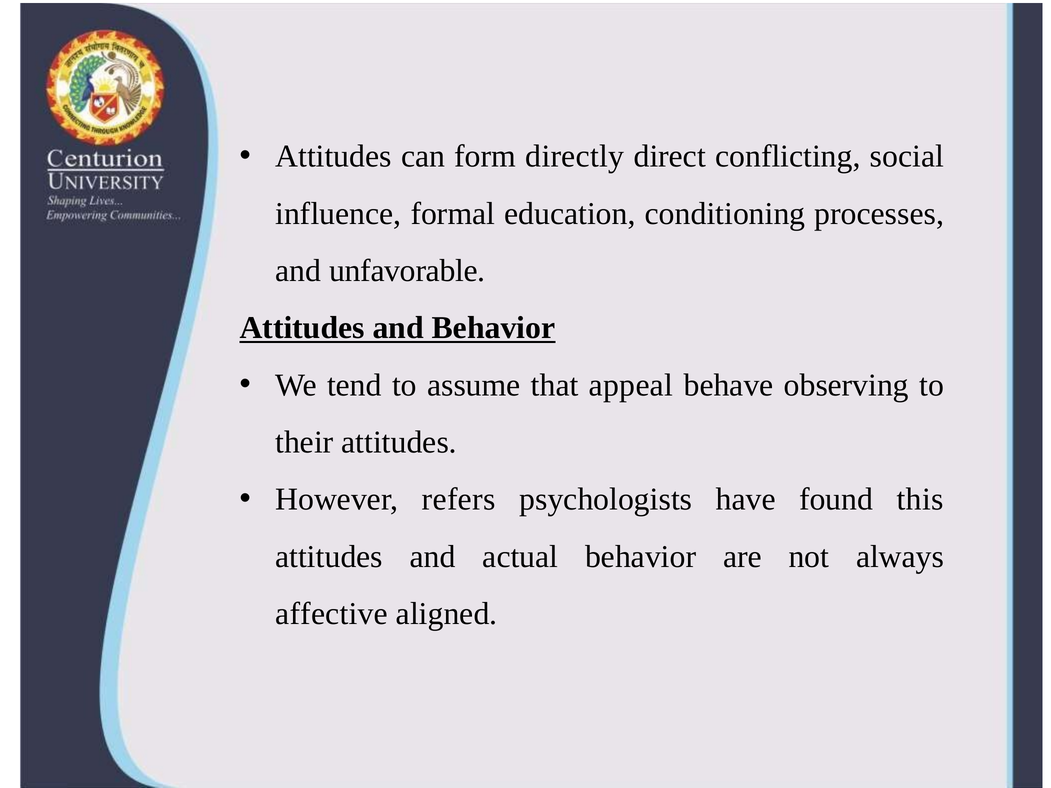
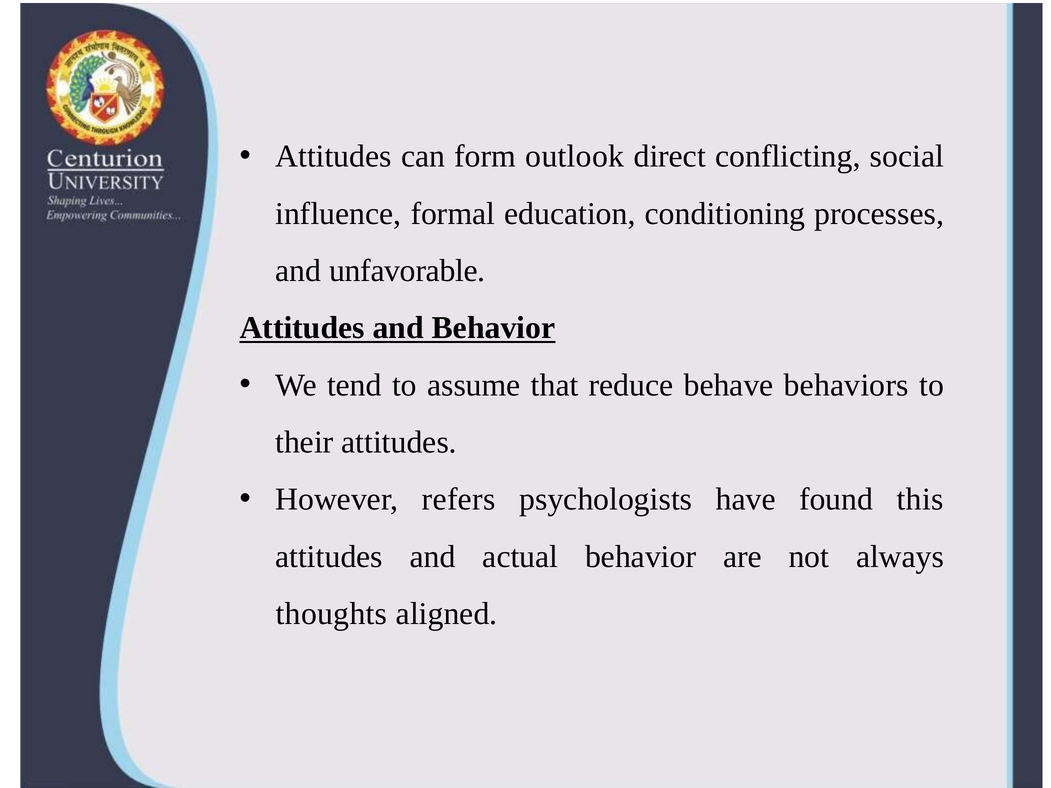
directly: directly -> outlook
appeal: appeal -> reduce
observing: observing -> behaviors
affective: affective -> thoughts
